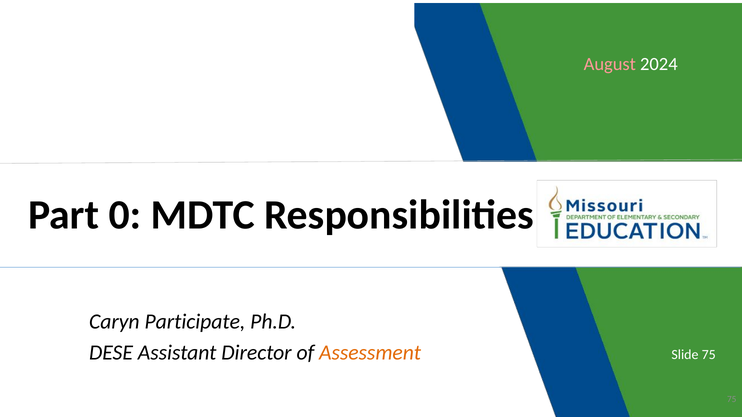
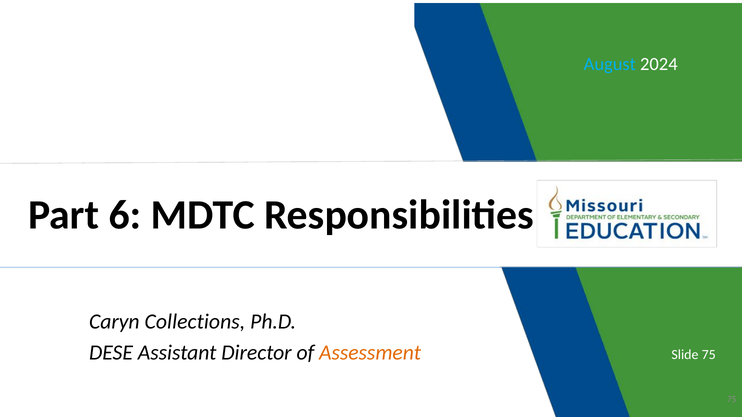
August colour: pink -> light blue
0: 0 -> 6
Participate: Participate -> Collections
